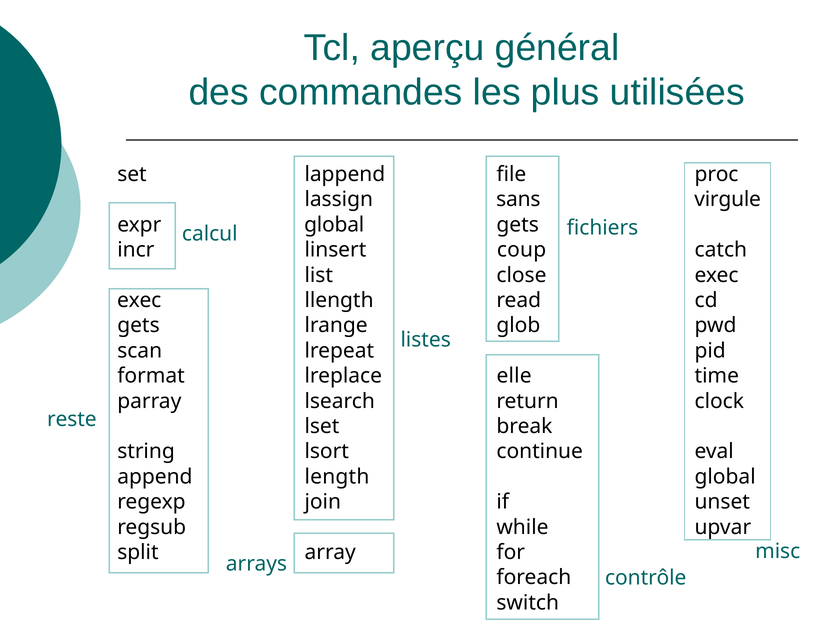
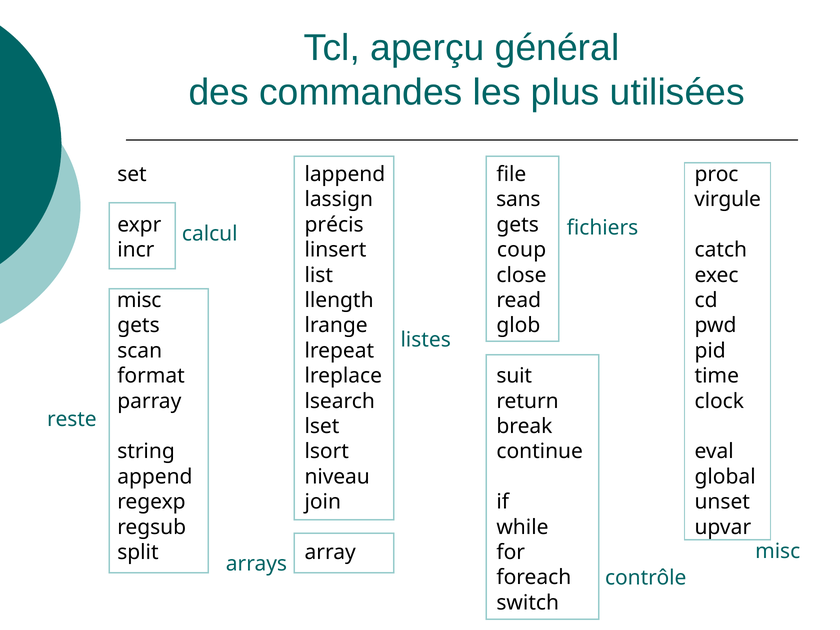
global at (334, 225): global -> précis
exec at (139, 300): exec -> misc
elle: elle -> suit
length: length -> niveau
